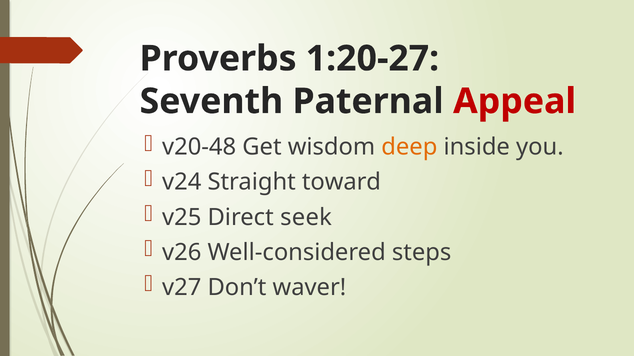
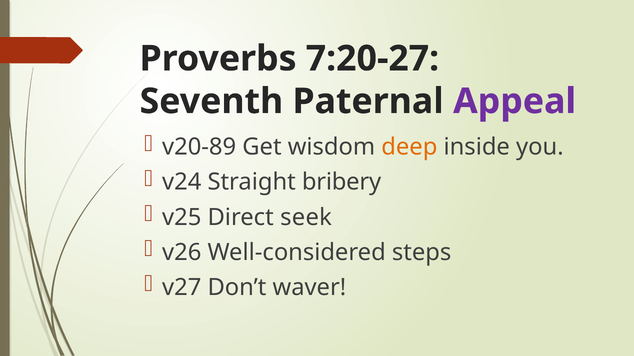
1:20-27: 1:20-27 -> 7:20-27
Appeal colour: red -> purple
v20-48: v20-48 -> v20-89
toward: toward -> bribery
